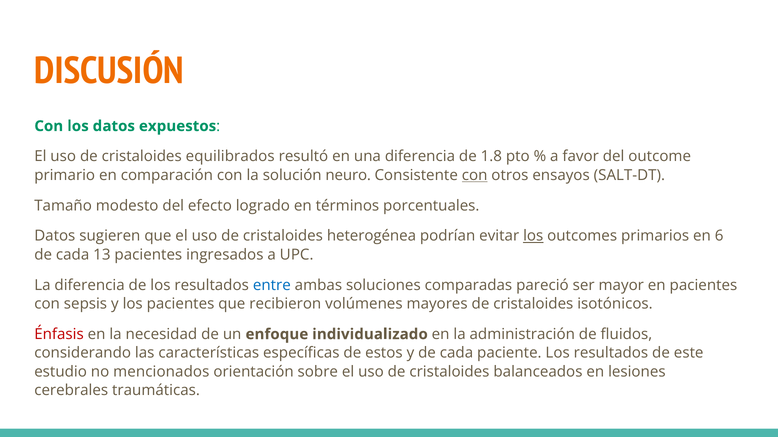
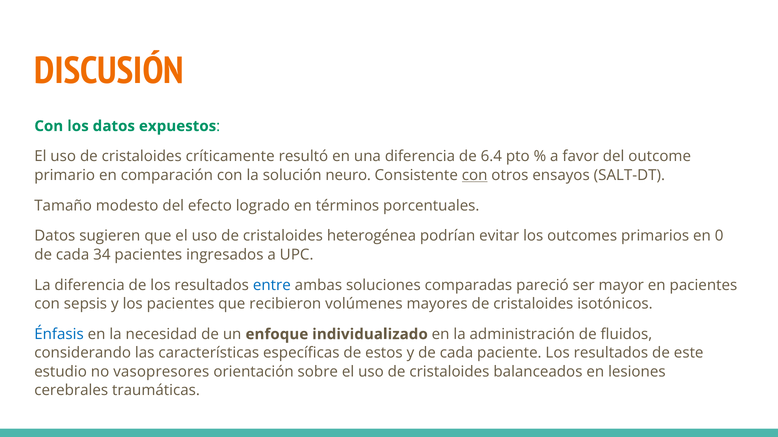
equilibrados: equilibrados -> críticamente
1.8: 1.8 -> 6.4
los at (533, 236) underline: present -> none
6: 6 -> 0
13: 13 -> 34
Énfasis colour: red -> blue
mencionados: mencionados -> vasopresores
